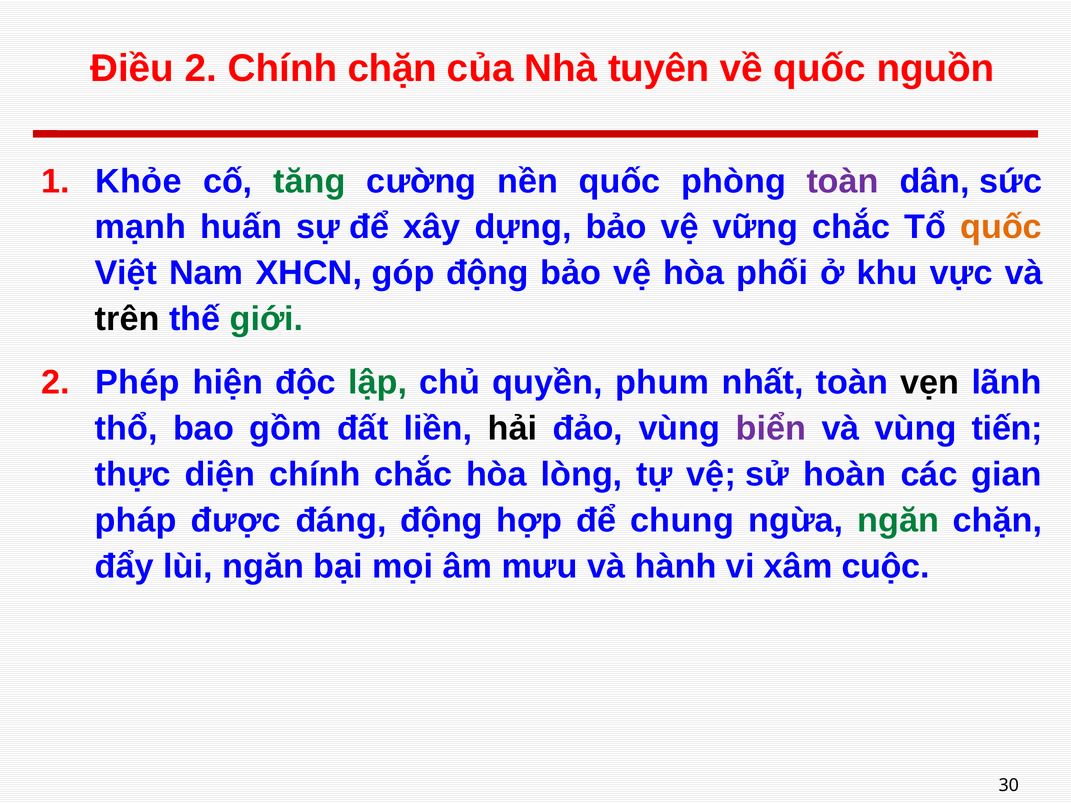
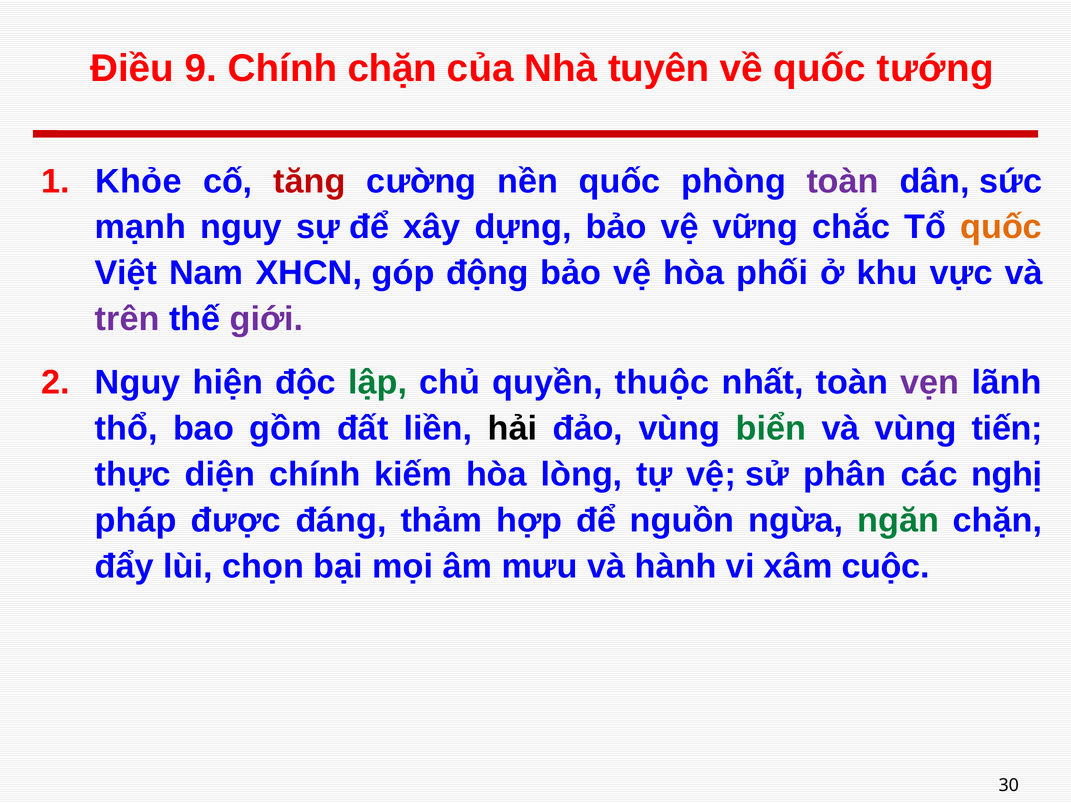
Điều 2: 2 -> 9
nguồn: nguồn -> tướng
tăng colour: green -> red
mạnh huấn: huấn -> nguy
trên colour: black -> purple
giới colour: green -> purple
Phép at (138, 383): Phép -> Nguy
phum: phum -> thuộc
vẹn colour: black -> purple
biển colour: purple -> green
chính chắc: chắc -> kiếm
hoàn: hoàn -> phân
gian: gian -> nghị
đáng động: động -> thảm
chung: chung -> nguồn
lùi ngăn: ngăn -> chọn
